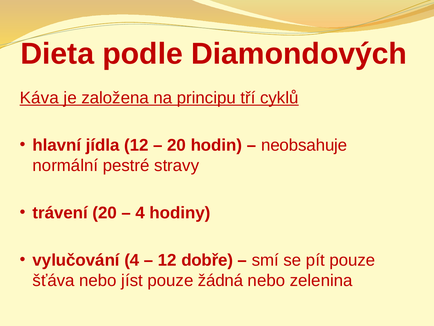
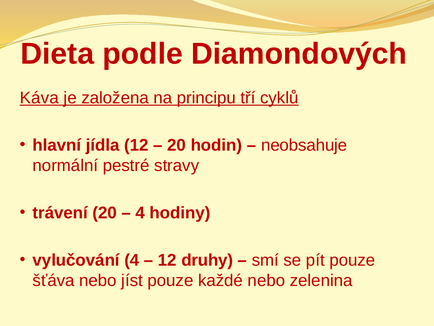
dobře: dobře -> druhy
žádná: žádná -> každé
